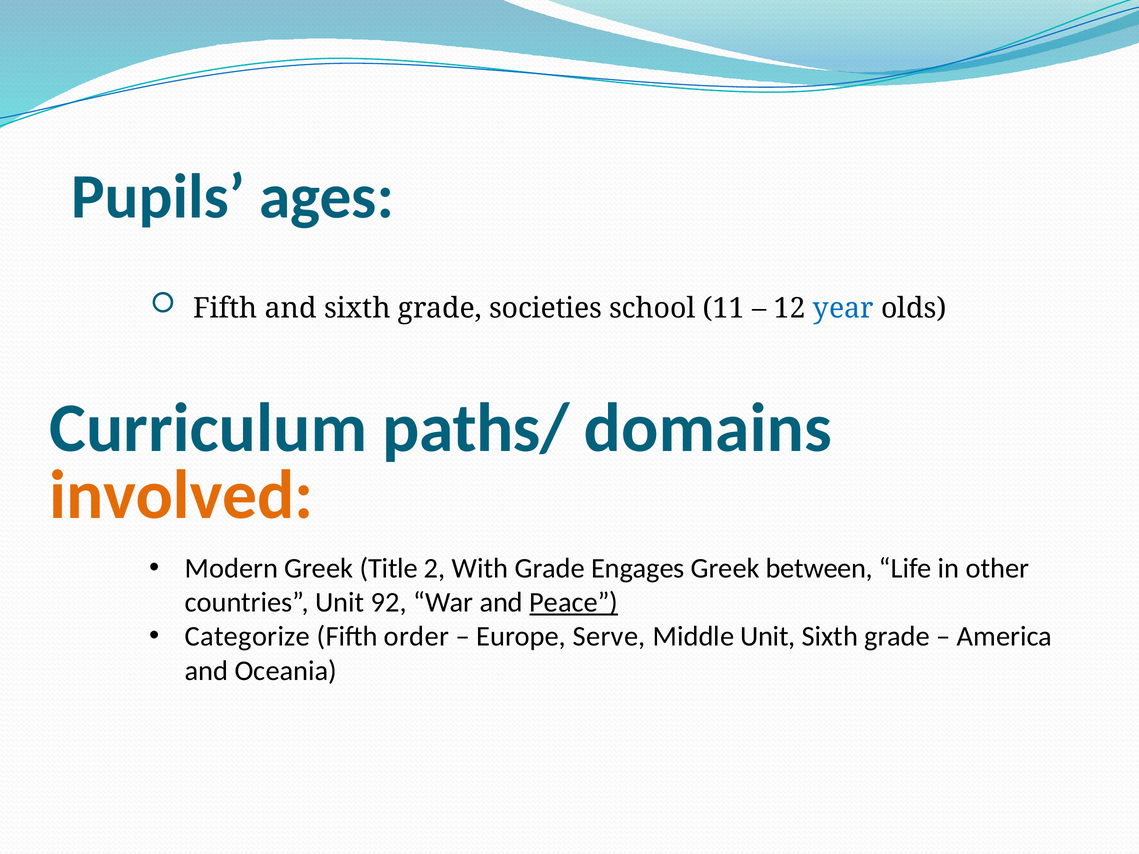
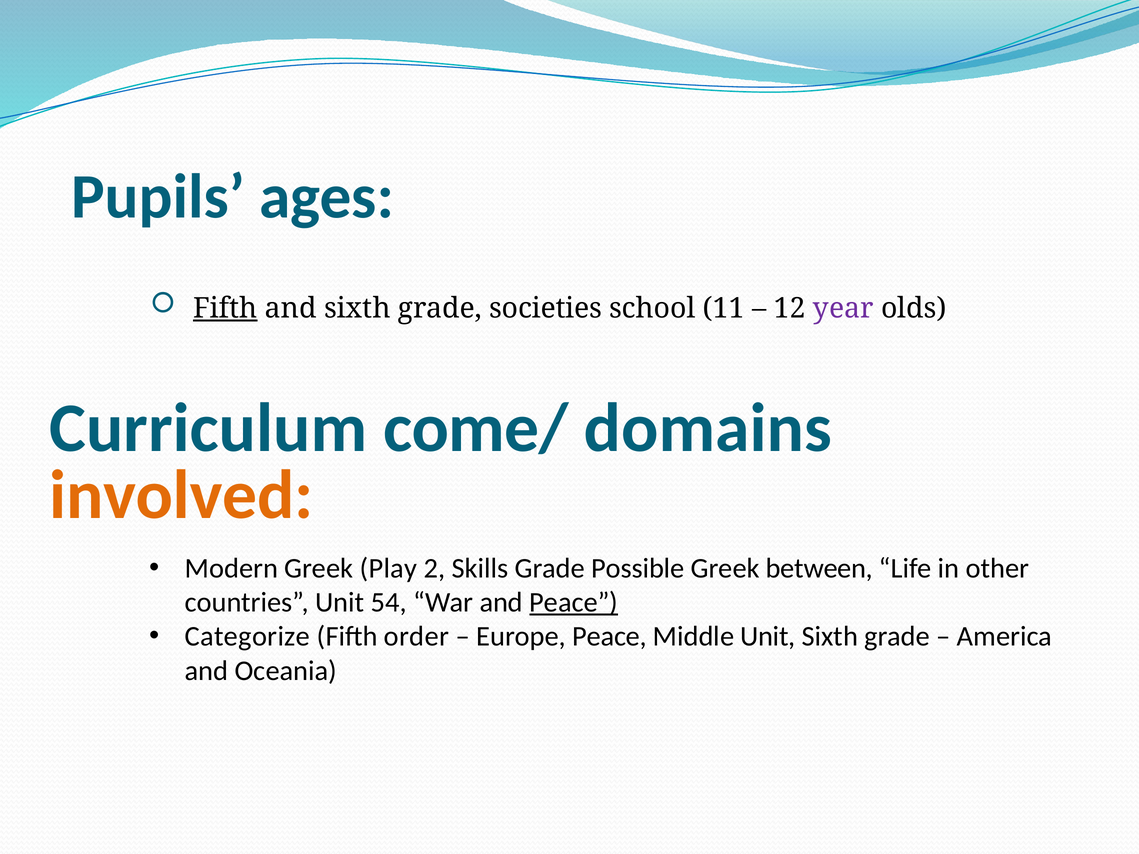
Fifth at (225, 308) underline: none -> present
year colour: blue -> purple
paths/: paths/ -> come/
Title: Title -> Play
With: With -> Skills
Engages: Engages -> Possible
92: 92 -> 54
Europe Serve: Serve -> Peace
